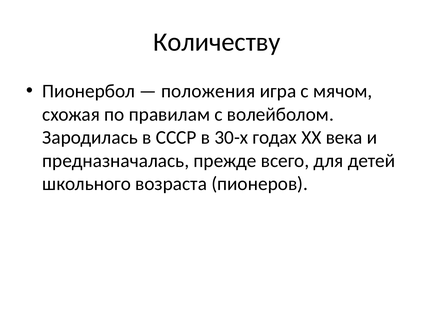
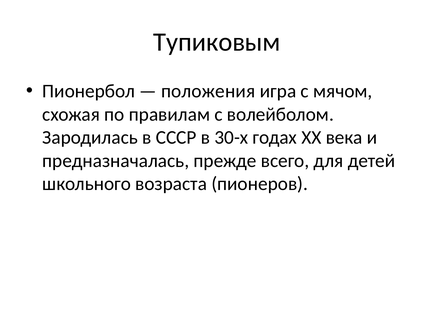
Количеству: Количеству -> Тупиковым
